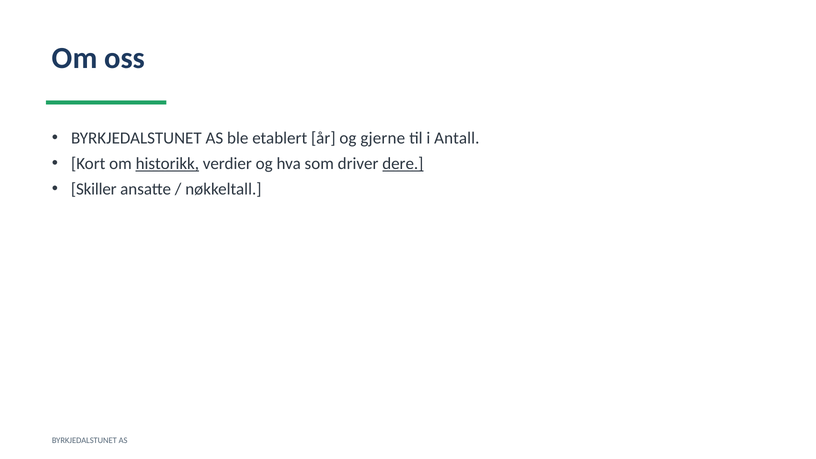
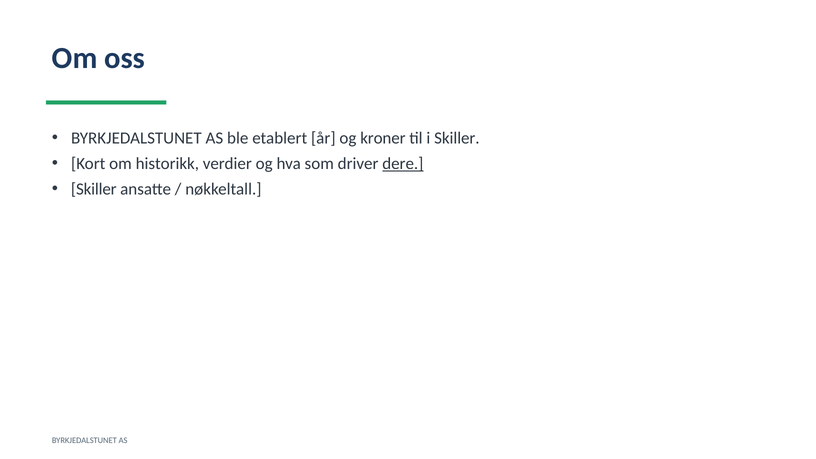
gjerne: gjerne -> kroner
i Antall: Antall -> Skiller
historikk underline: present -> none
